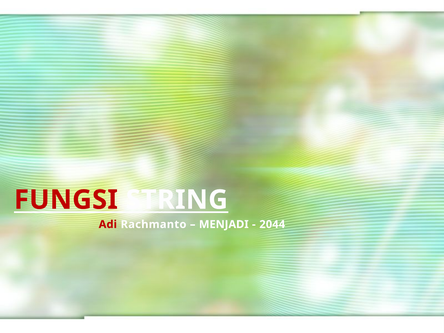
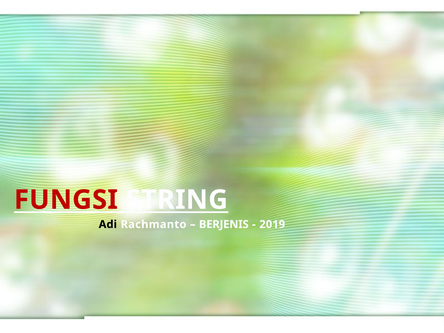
Adi colour: red -> black
MENJADI: MENJADI -> BERJENIS
2044: 2044 -> 2019
